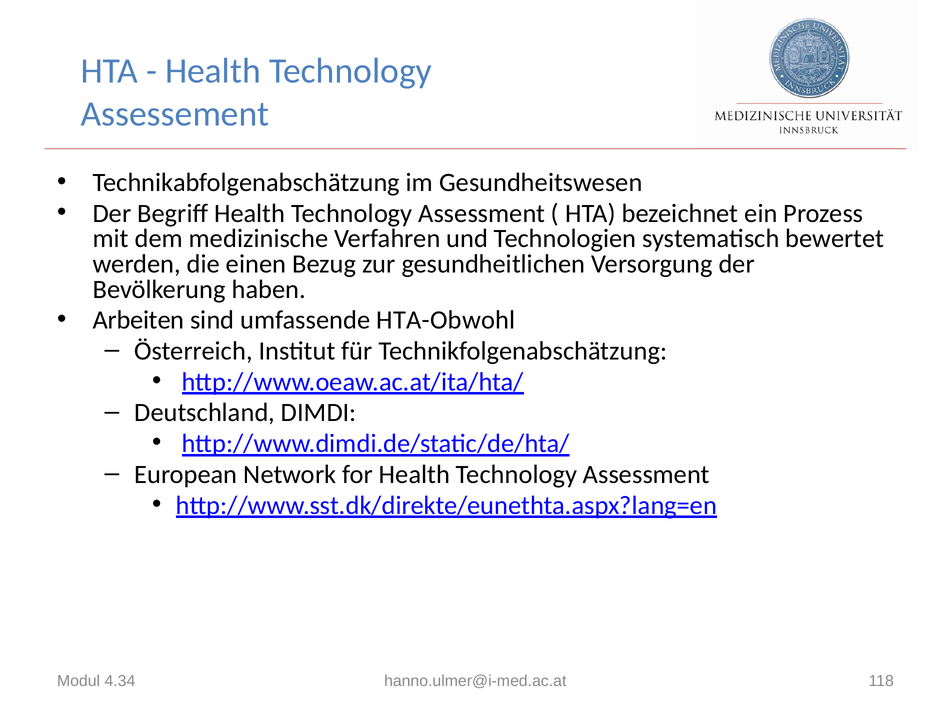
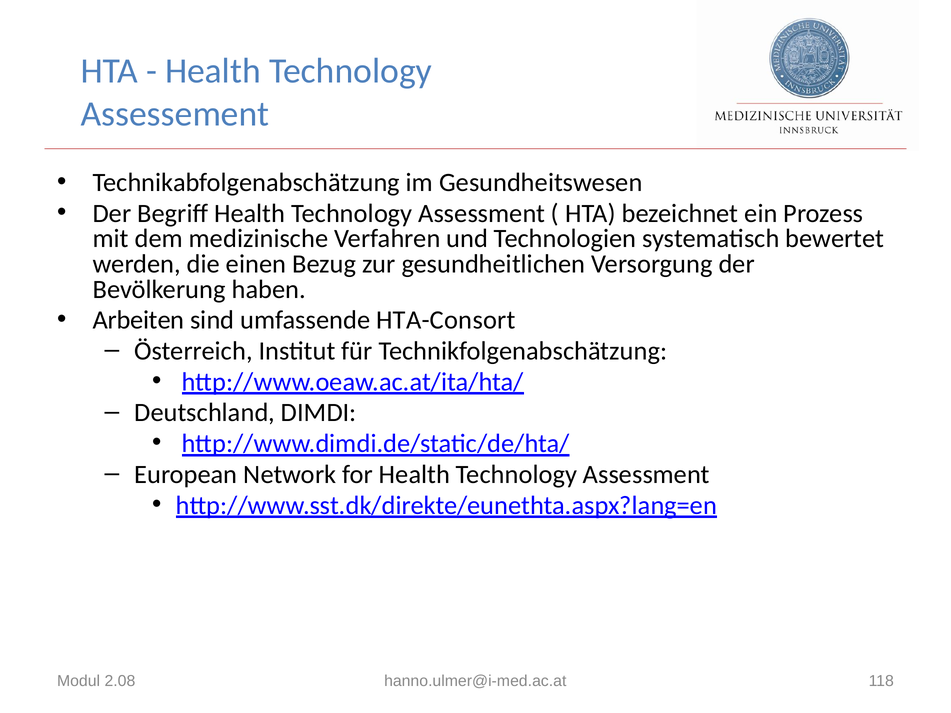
HTA-Obwohl: HTA-Obwohl -> HTA-Consort
4.34: 4.34 -> 2.08
